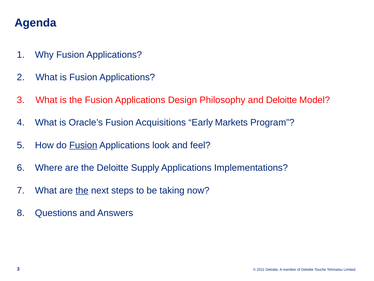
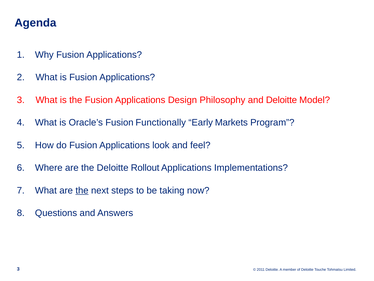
Acquisitions: Acquisitions -> Functionally
Fusion at (83, 145) underline: present -> none
Supply: Supply -> Rollout
